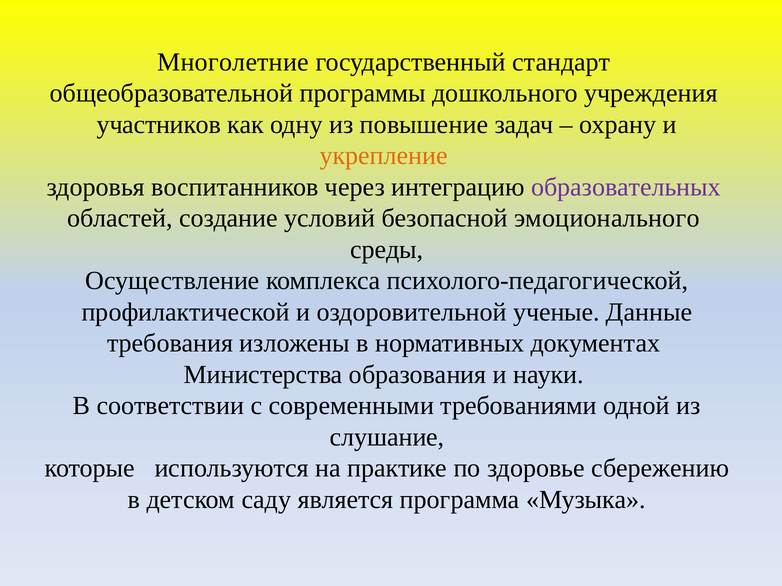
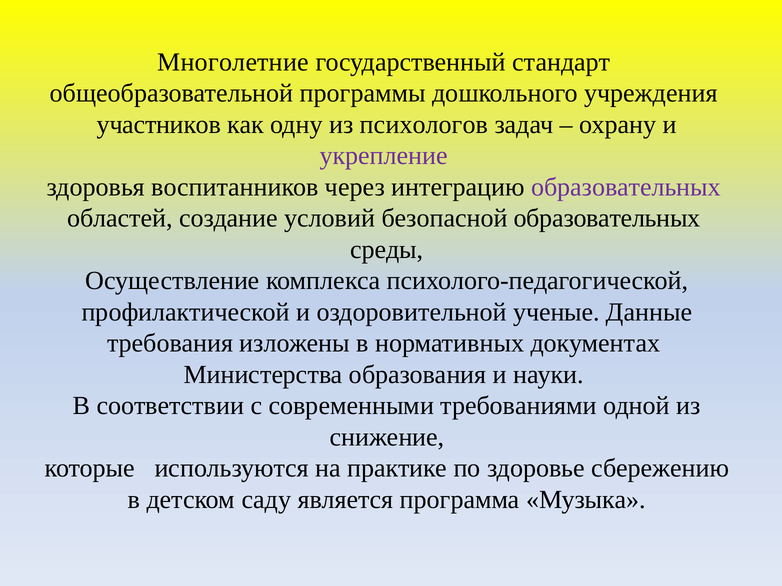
повышение: повышение -> психологов
укрепление colour: orange -> purple
безопасной эмоционального: эмоционального -> образовательных
слушание: слушание -> снижение
